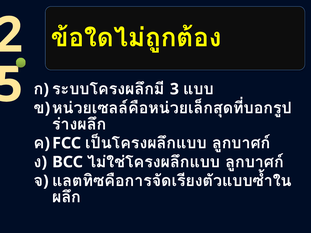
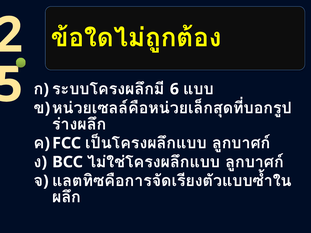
3: 3 -> 6
